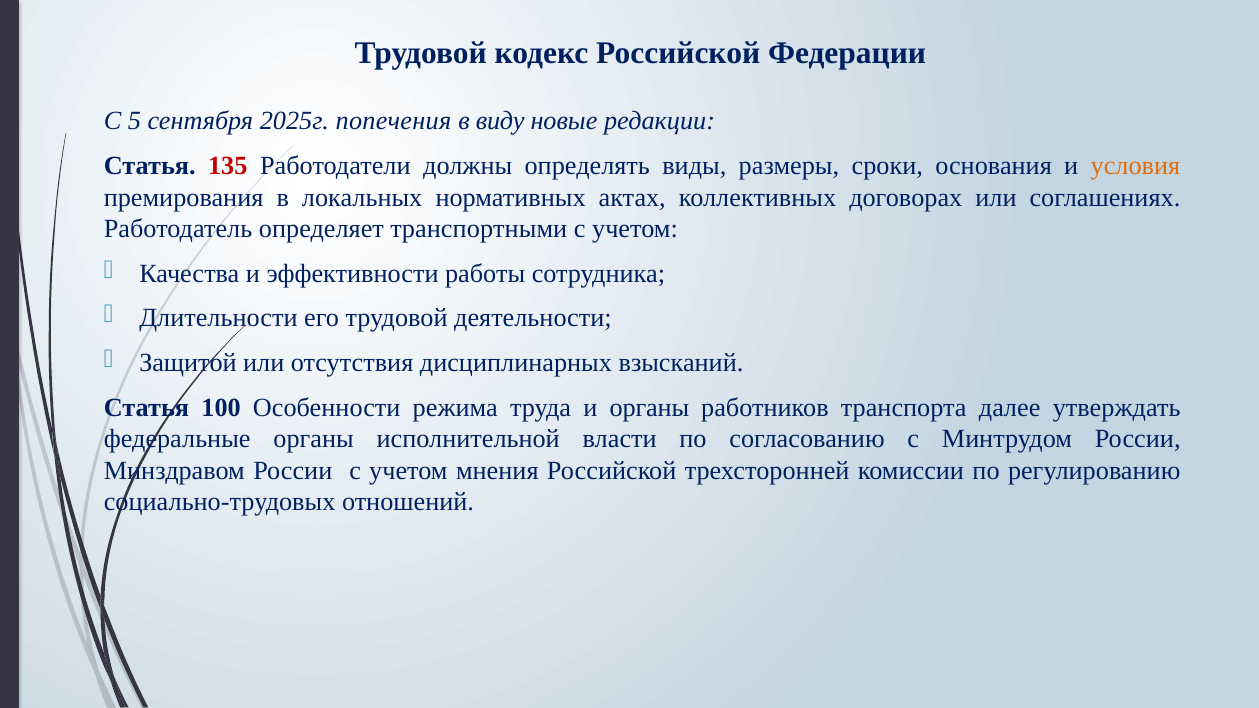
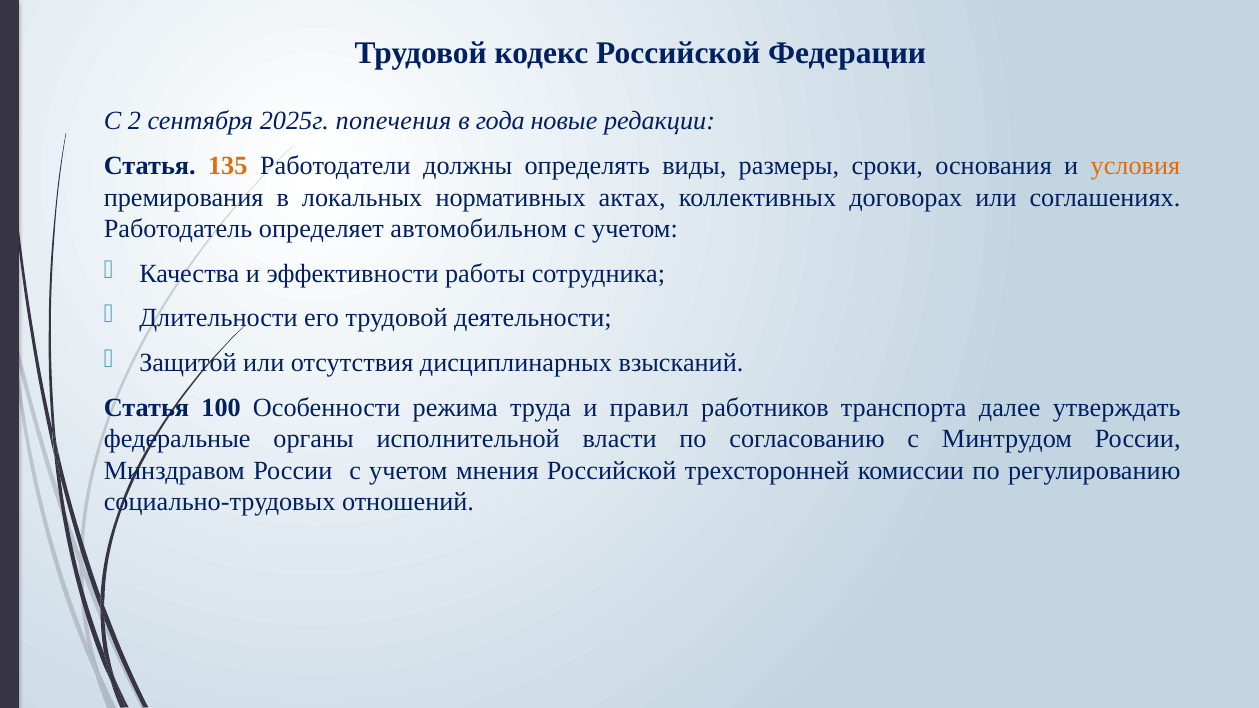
5: 5 -> 2
виду: виду -> года
135 colour: red -> orange
транспортными: транспортными -> автомобильном
и органы: органы -> правил
